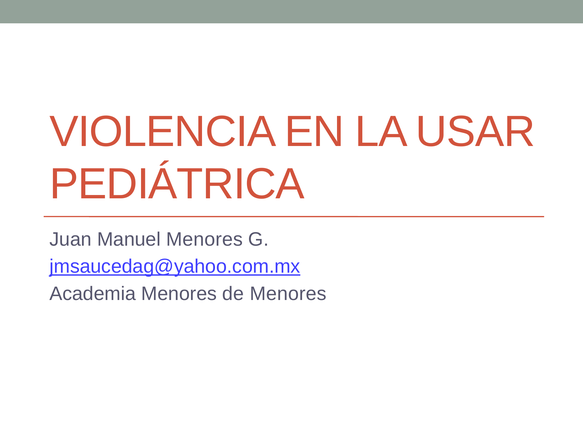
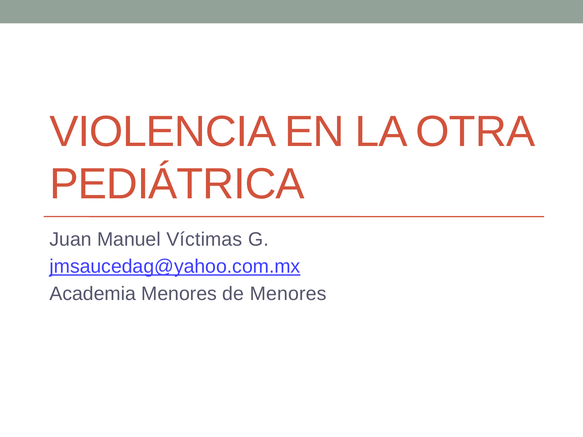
USAR: USAR -> OTRA
Manuel Menores: Menores -> Víctimas
